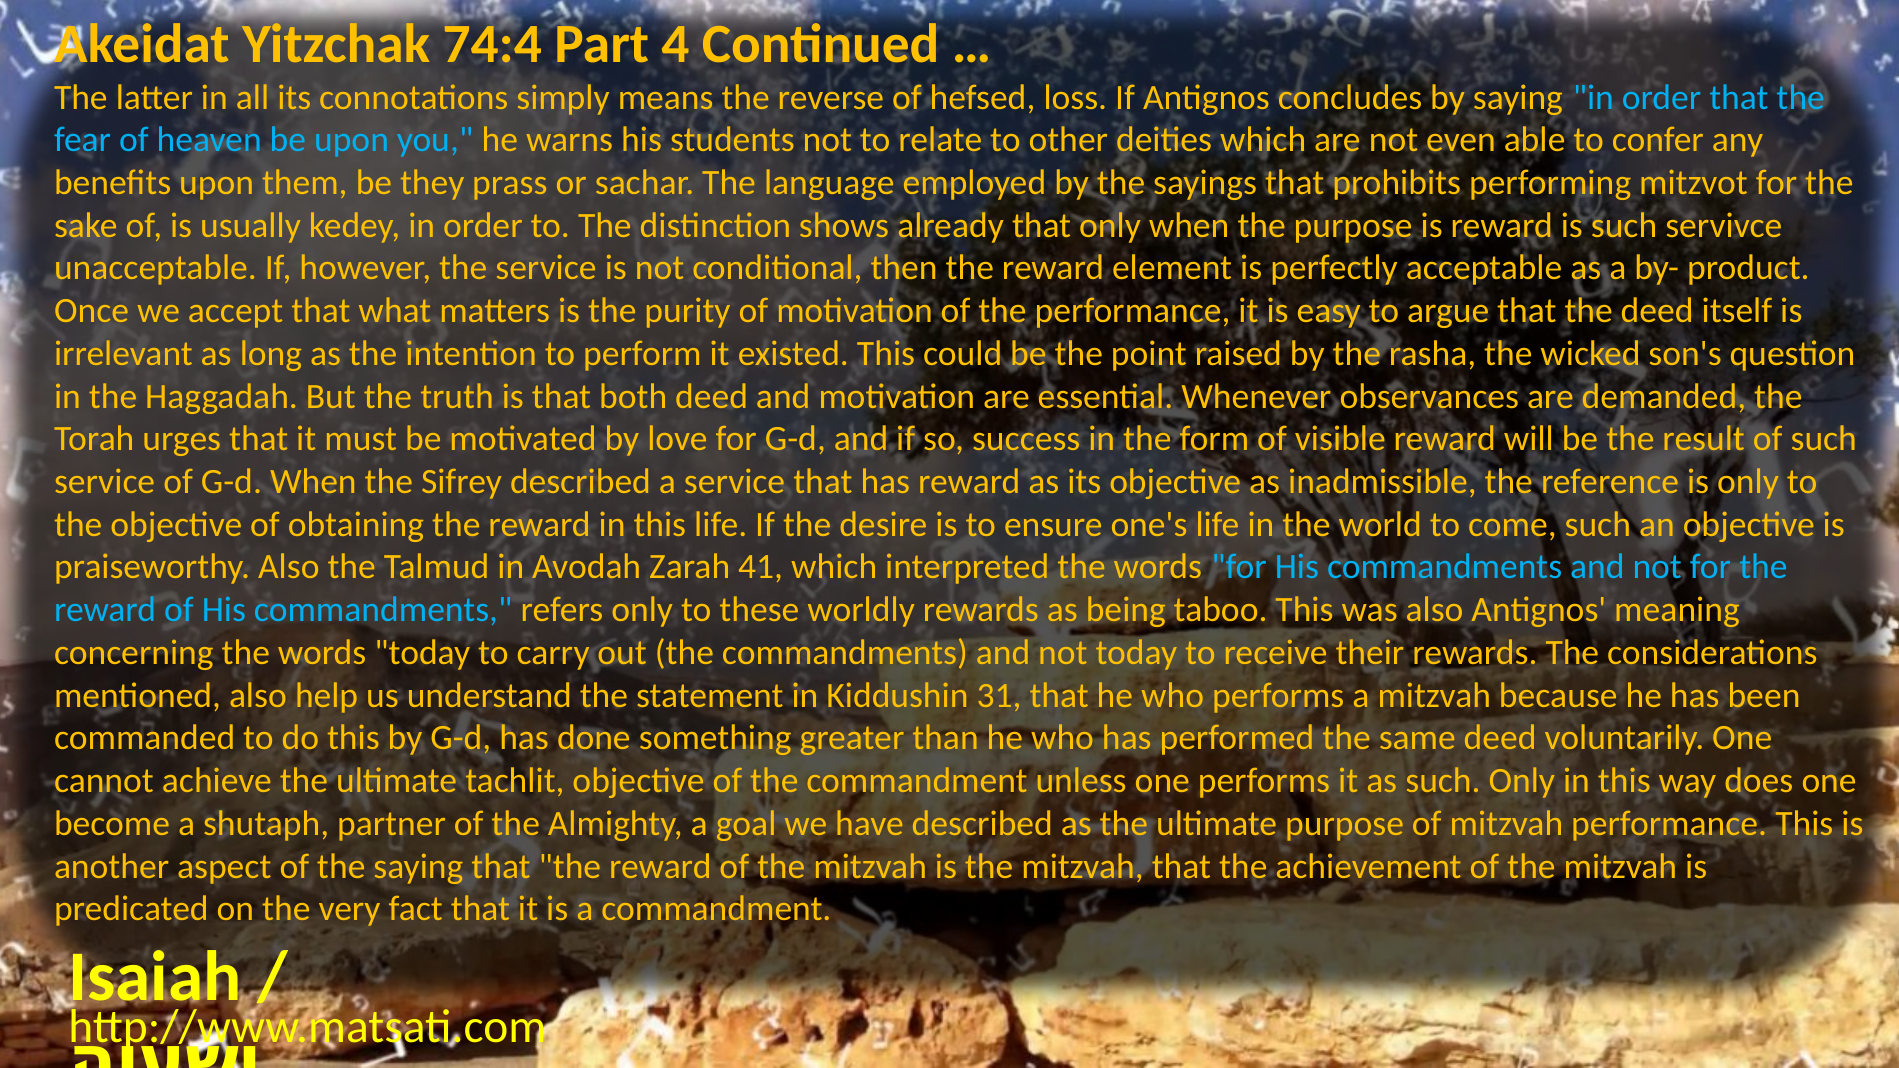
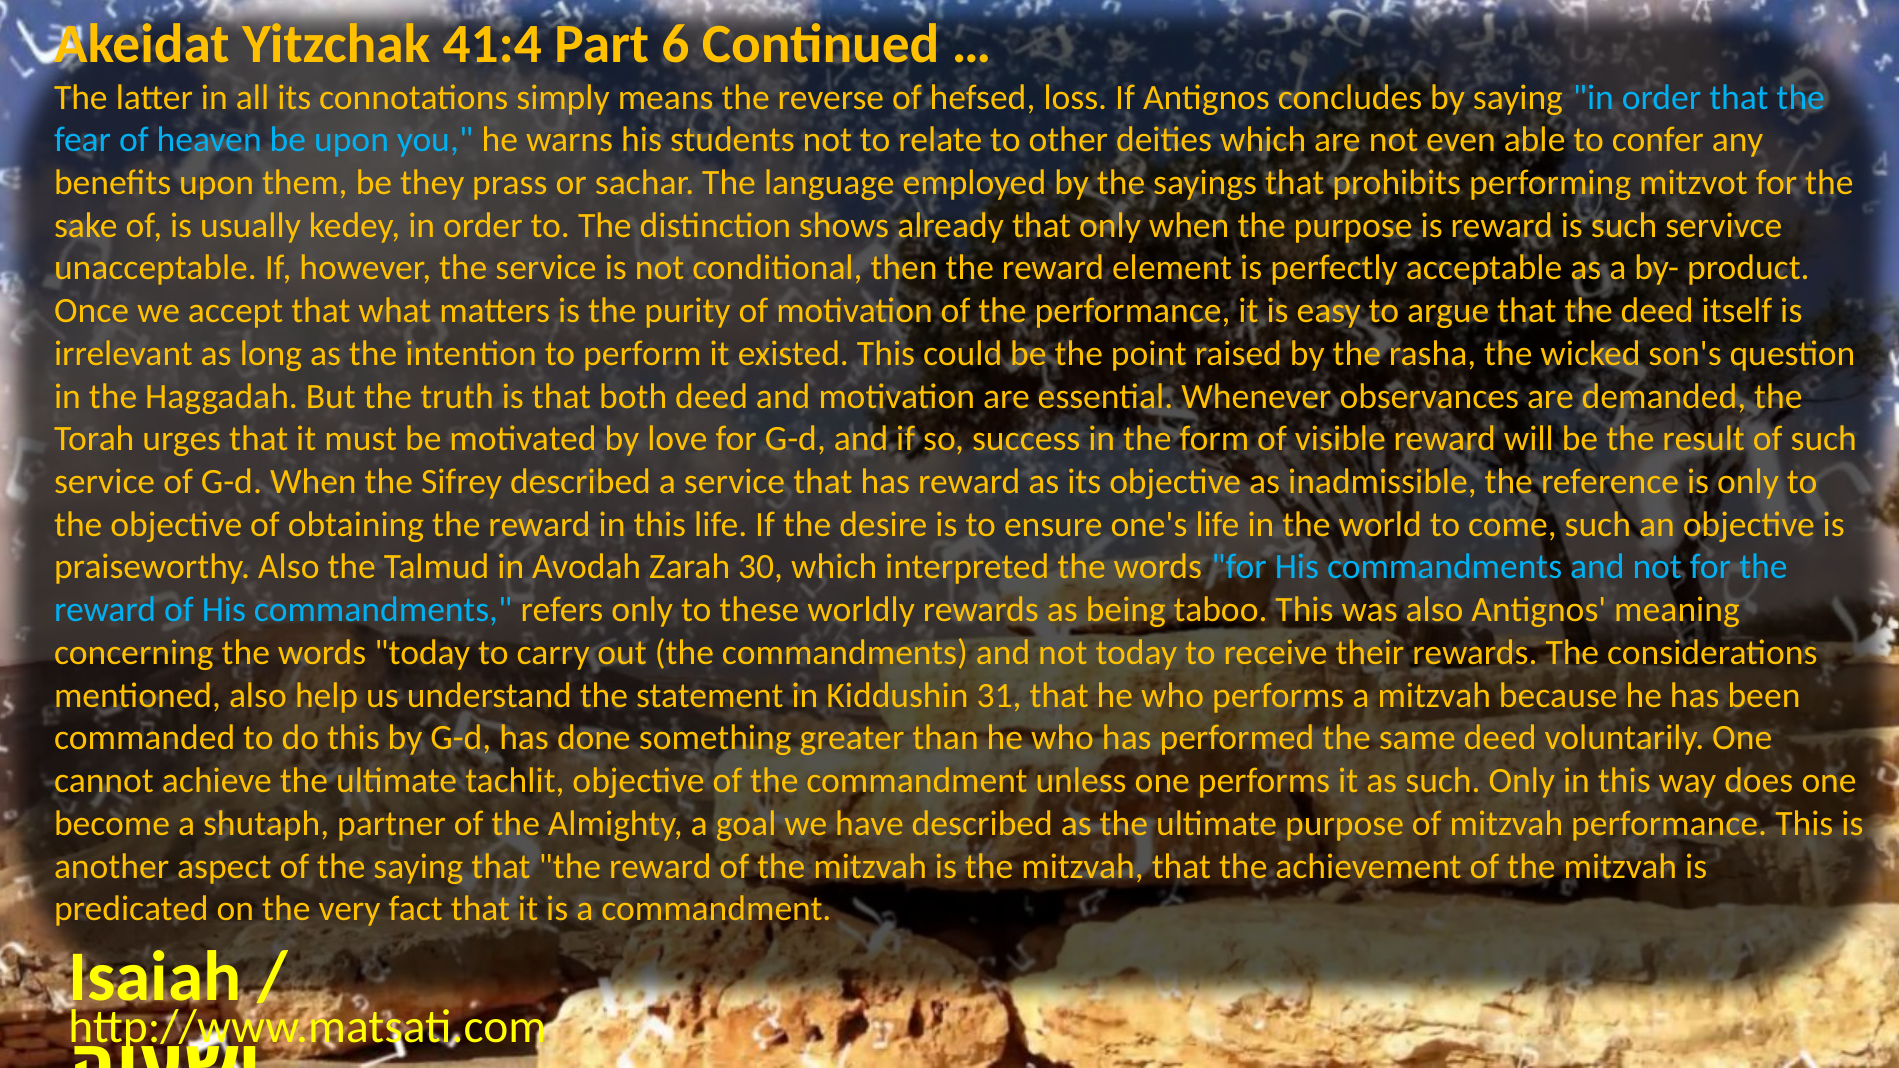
74:4: 74:4 -> 41:4
4: 4 -> 6
41: 41 -> 30
